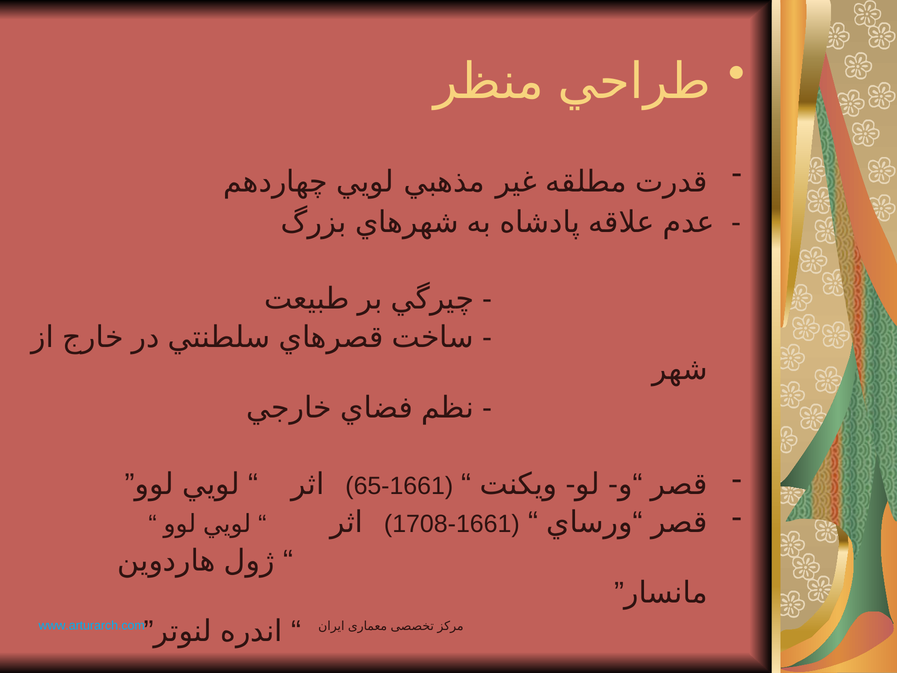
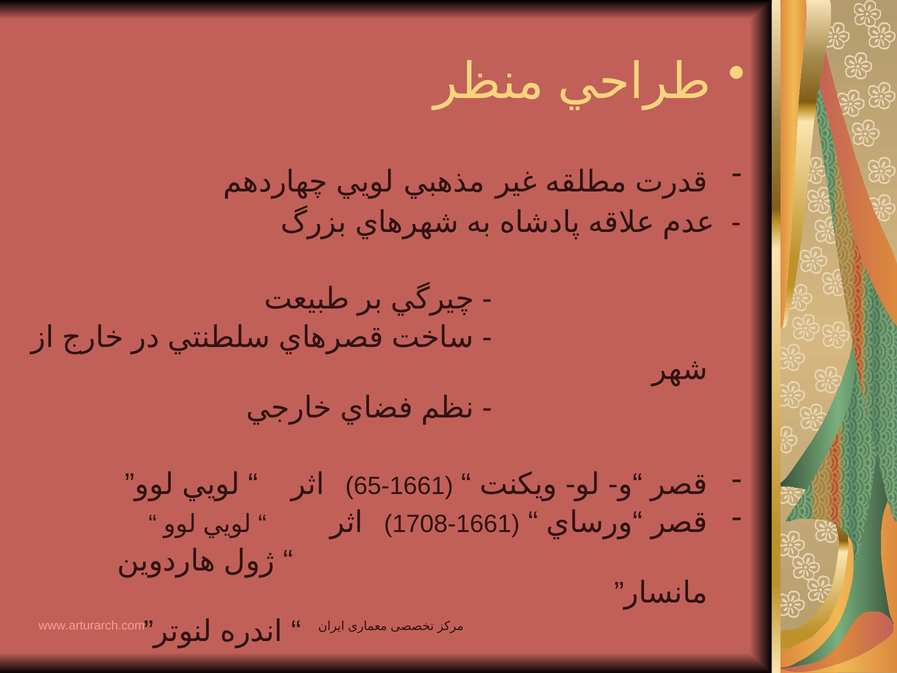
www.arturarch.com colour: light blue -> pink
